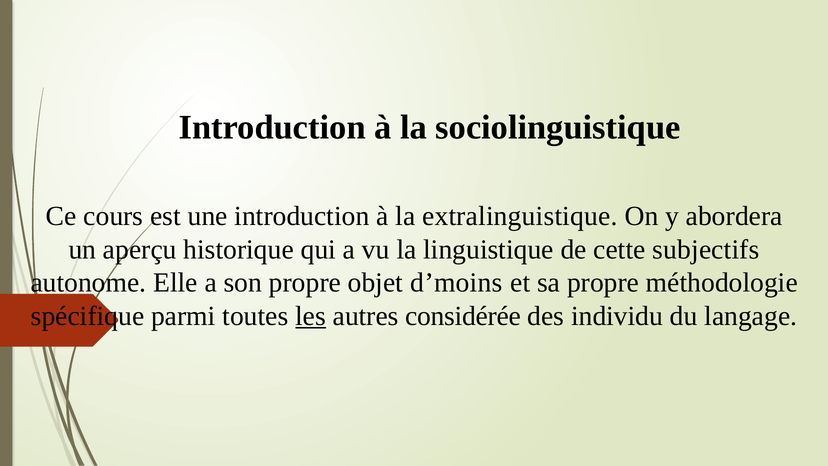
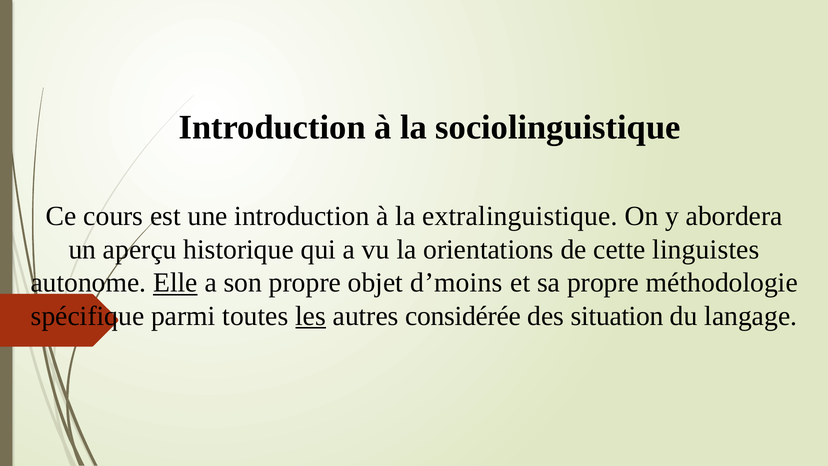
linguistique: linguistique -> orientations
subjectifs: subjectifs -> linguistes
Elle underline: none -> present
individu: individu -> situation
